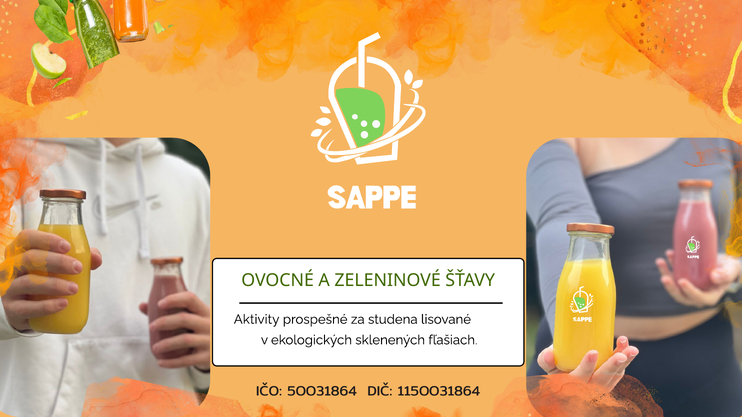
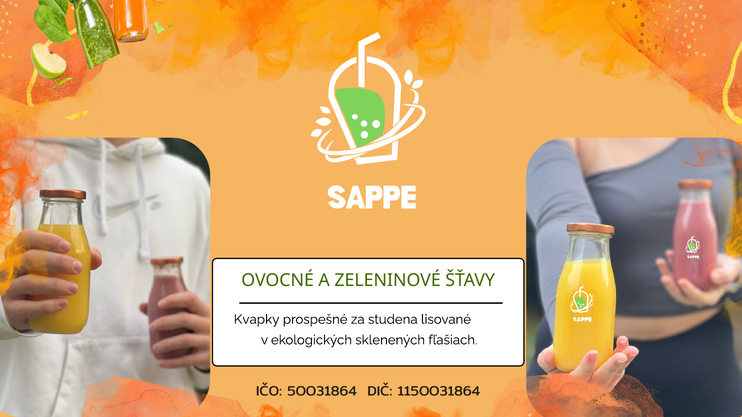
Aktivity: Aktivity -> Kvapky
